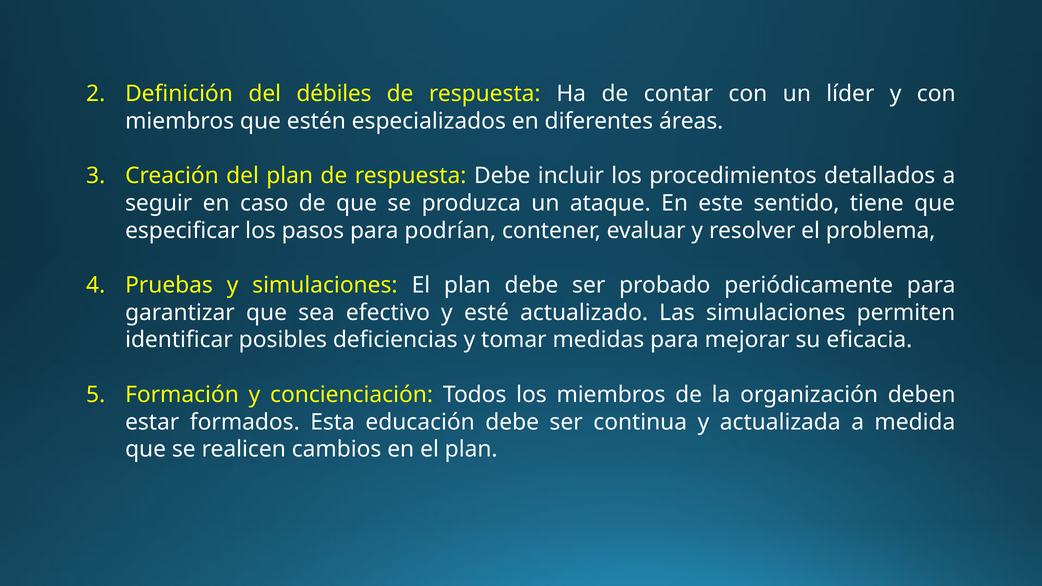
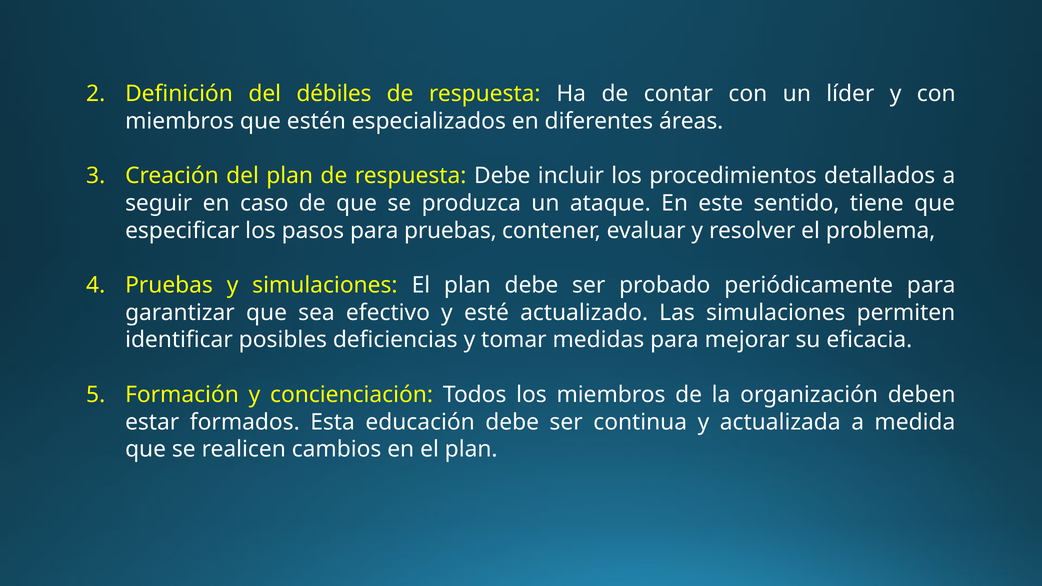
para podrían: podrían -> pruebas
